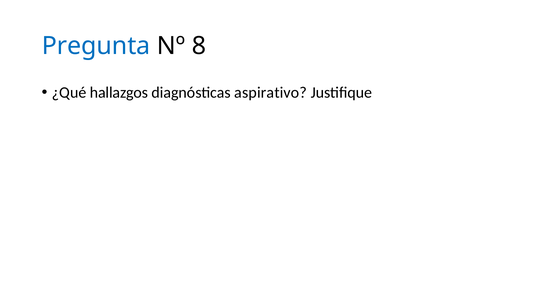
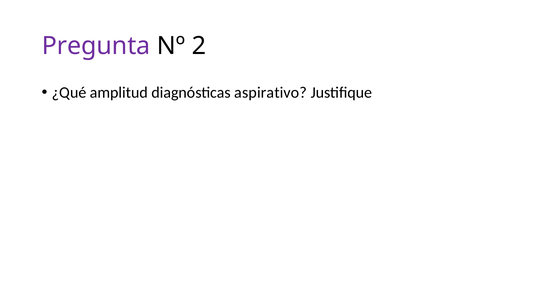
Pregunta colour: blue -> purple
8: 8 -> 2
hallazgos: hallazgos -> amplitud
